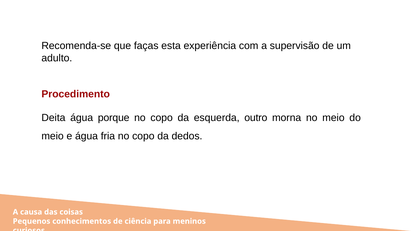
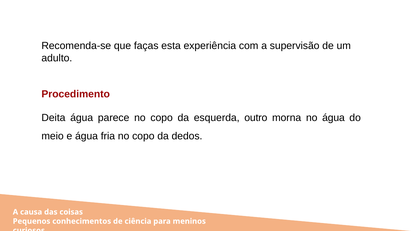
porque: porque -> parece
no meio: meio -> água
